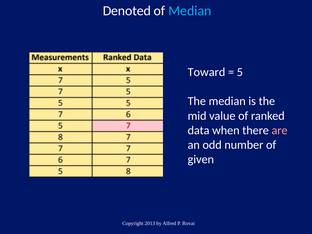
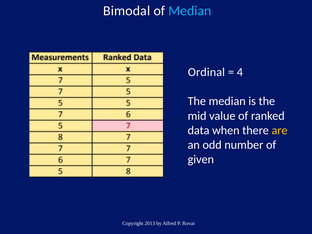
Denoted: Denoted -> Bimodal
Toward: Toward -> Ordinal
5: 5 -> 4
are colour: pink -> yellow
